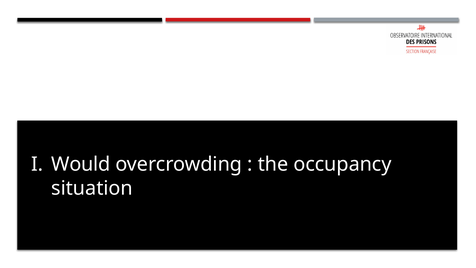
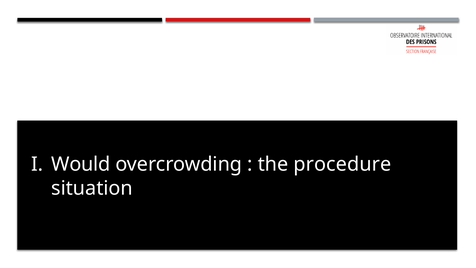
occupancy: occupancy -> procedure
